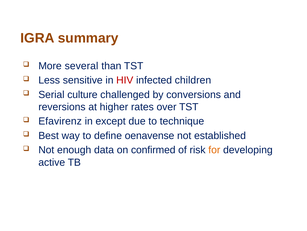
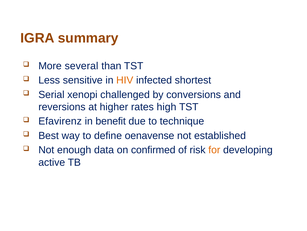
HIV colour: red -> orange
children: children -> shortest
culture: culture -> xenopi
over: over -> high
except: except -> benefit
